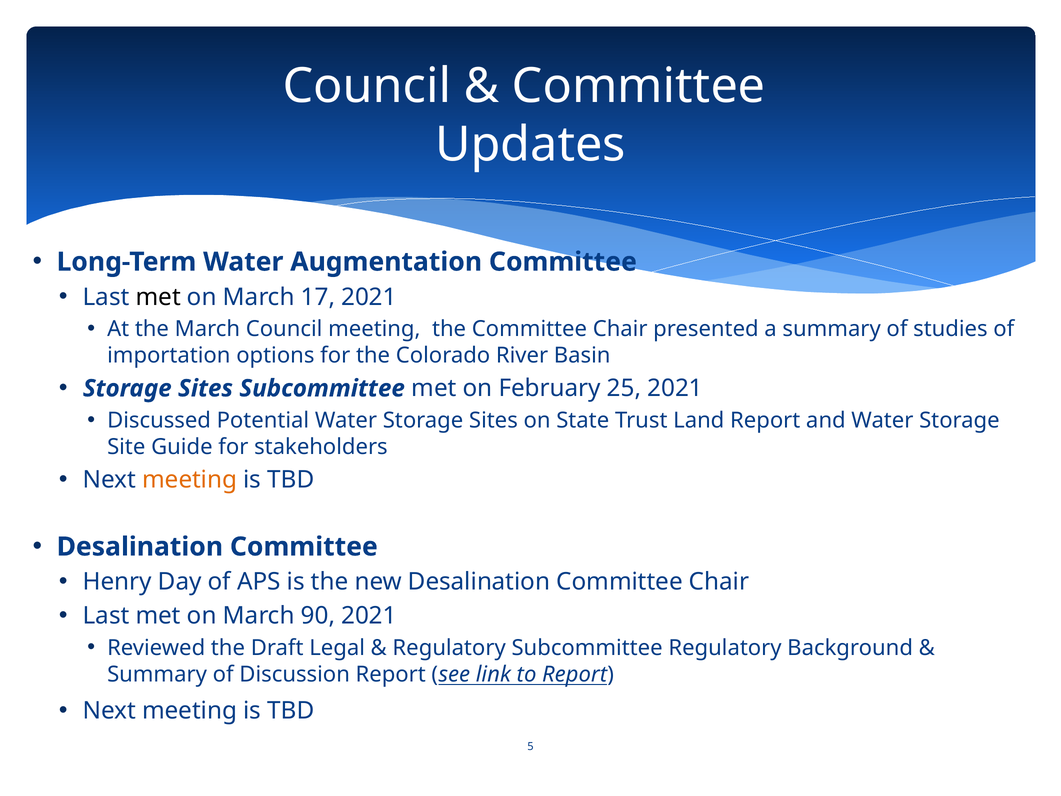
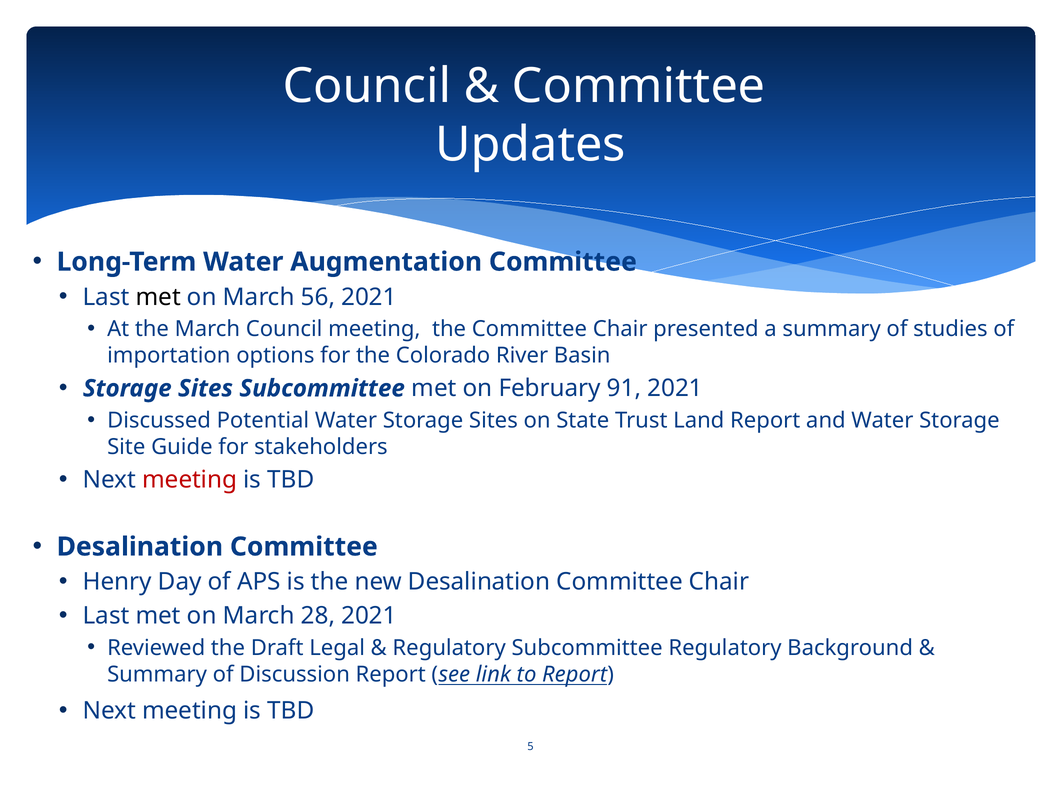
17: 17 -> 56
25: 25 -> 91
meeting at (190, 480) colour: orange -> red
90: 90 -> 28
